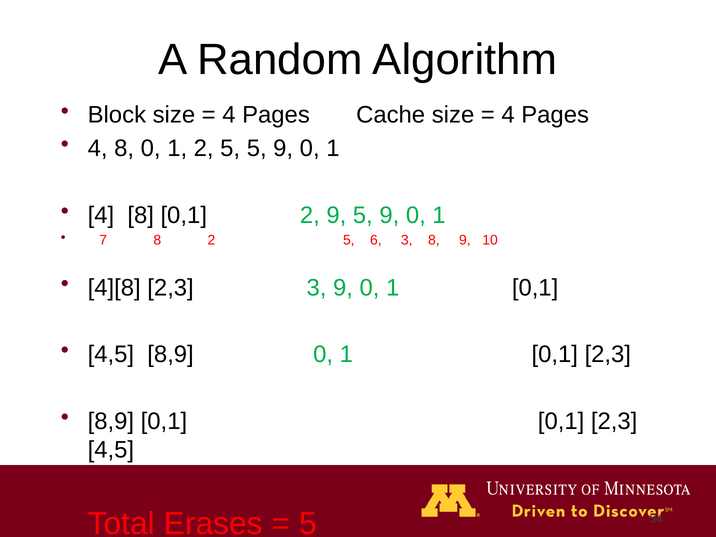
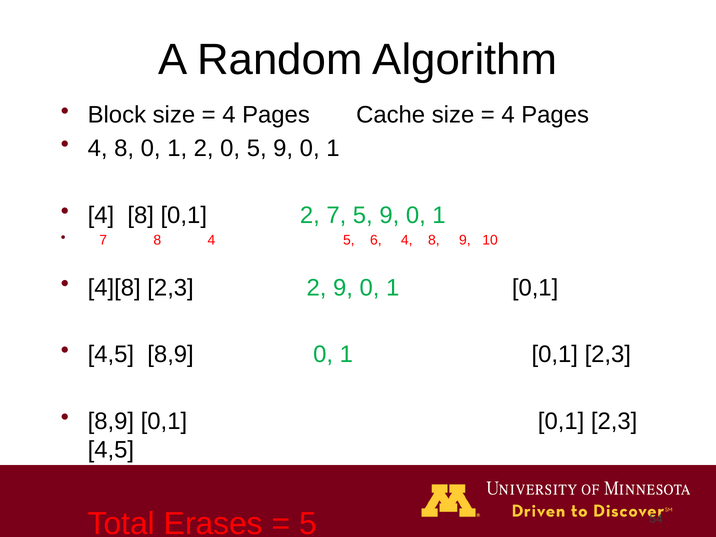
1 2 5: 5 -> 0
2 9: 9 -> 7
8 2: 2 -> 4
6 3: 3 -> 4
2,3 3: 3 -> 2
